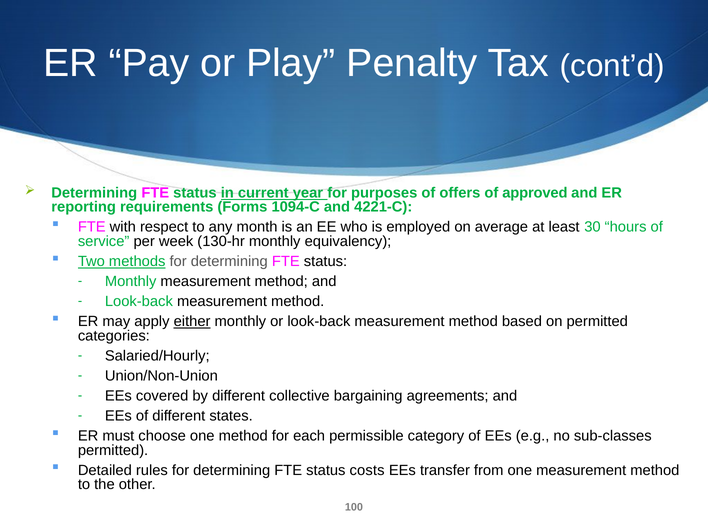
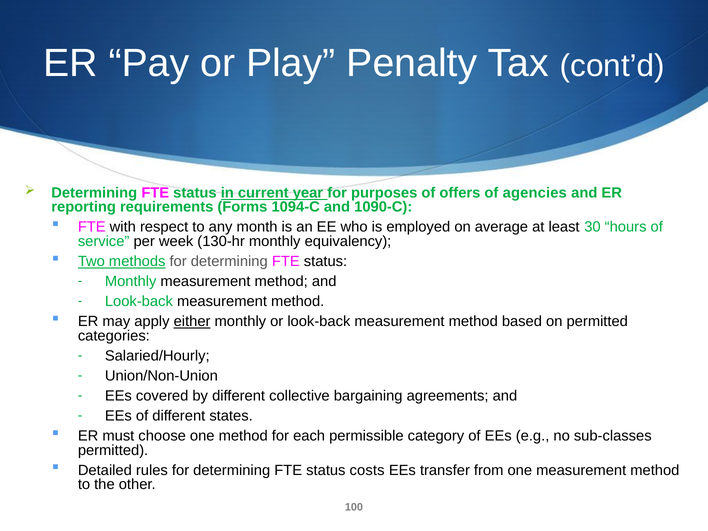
approved: approved -> agencies
4221-C: 4221-C -> 1090-C
